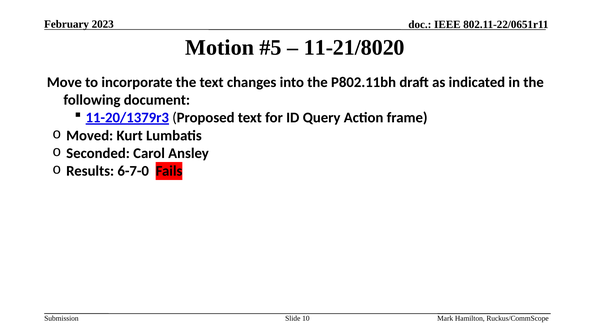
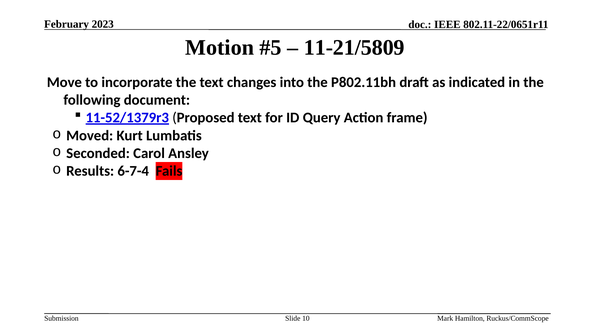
11-21/8020: 11-21/8020 -> 11-21/5809
11-20/1379r3: 11-20/1379r3 -> 11-52/1379r3
6-7-0: 6-7-0 -> 6-7-4
